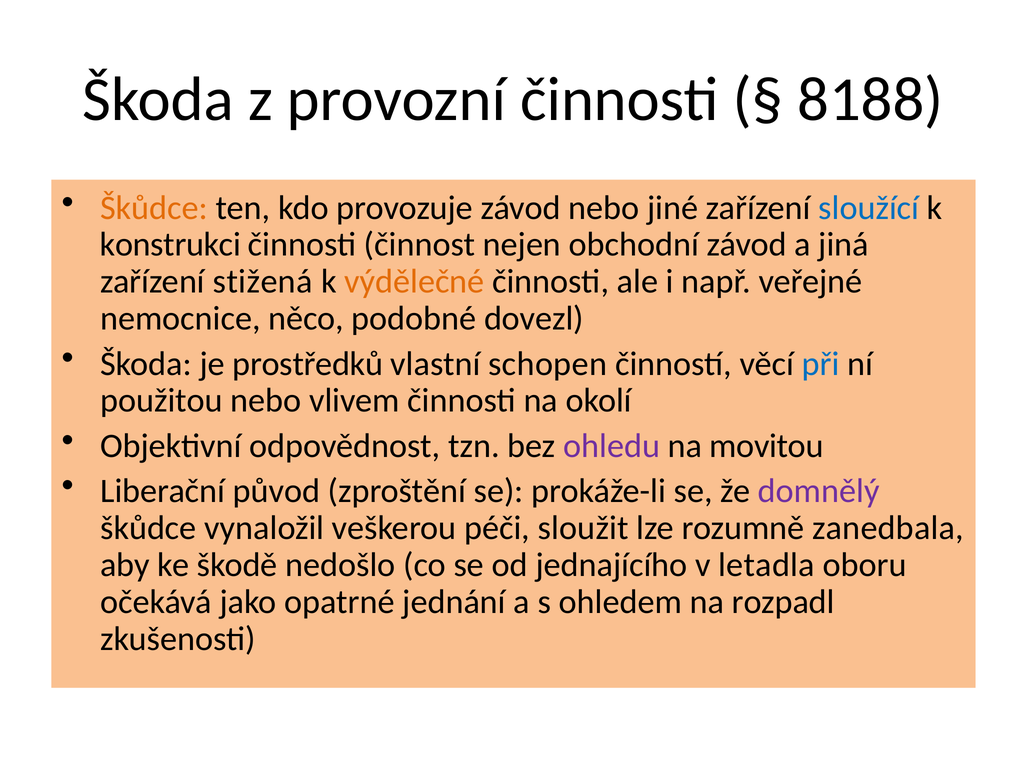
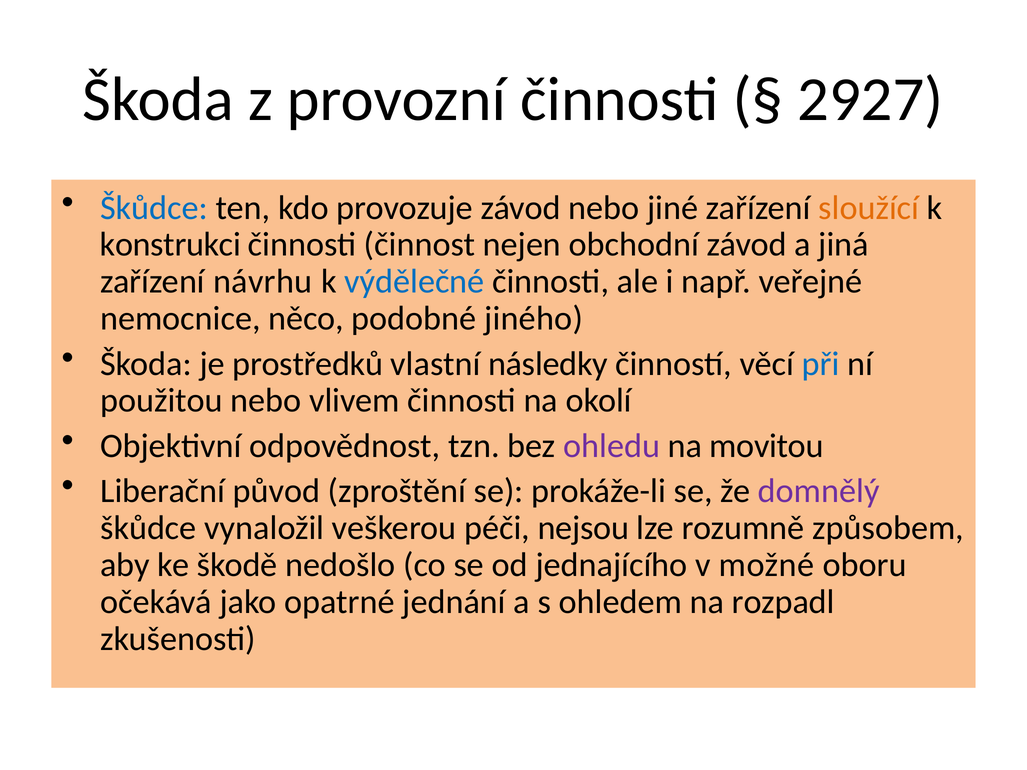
8188: 8188 -> 2927
Škůdce at (154, 208) colour: orange -> blue
sloužící colour: blue -> orange
stižená: stižená -> návrhu
výdělečné colour: orange -> blue
dovezl: dovezl -> jiného
schopen: schopen -> následky
sloužit: sloužit -> nejsou
zanedbala: zanedbala -> způsobem
letadla: letadla -> možné
